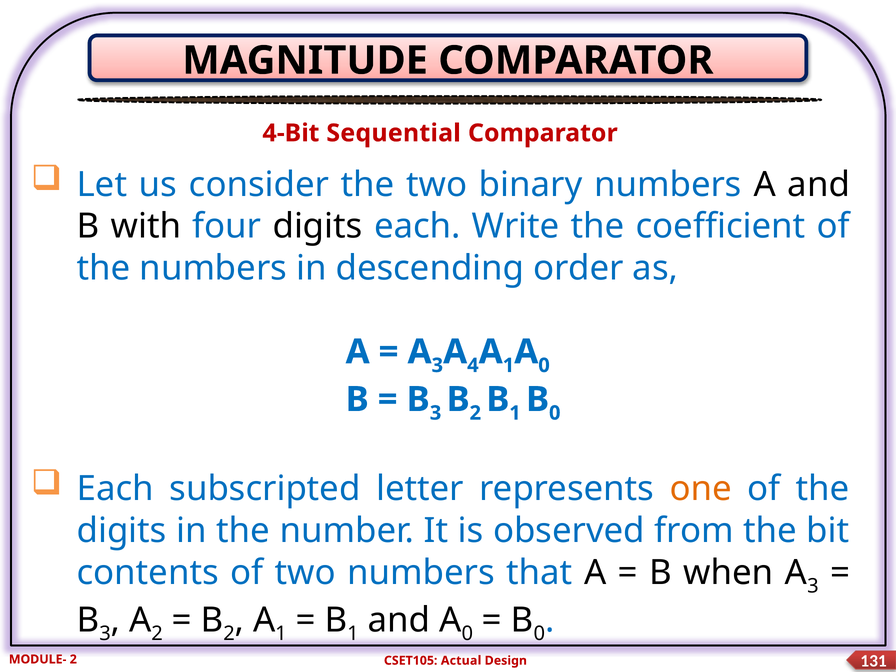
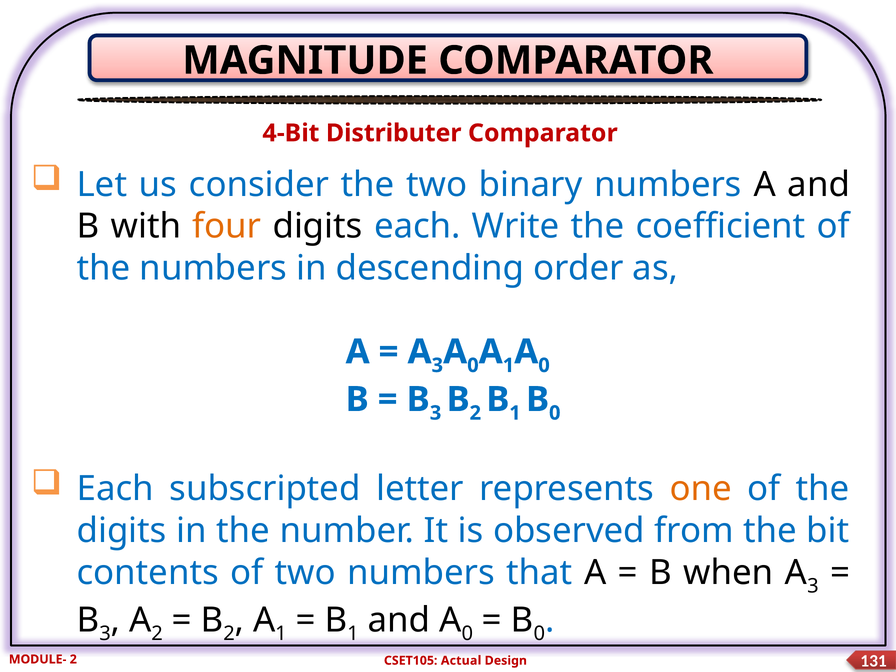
Sequential: Sequential -> Distributer
four colour: blue -> orange
4 at (473, 365): 4 -> 0
